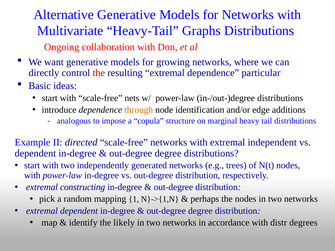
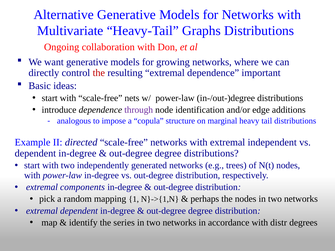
particular: particular -> important
through colour: orange -> purple
constructing: constructing -> components
likely: likely -> series
